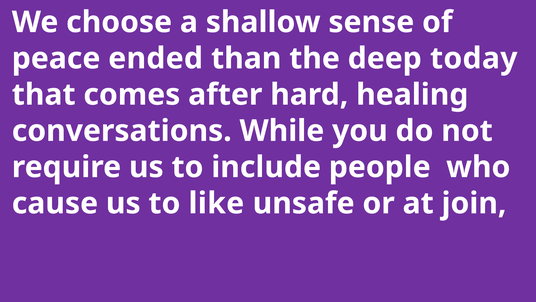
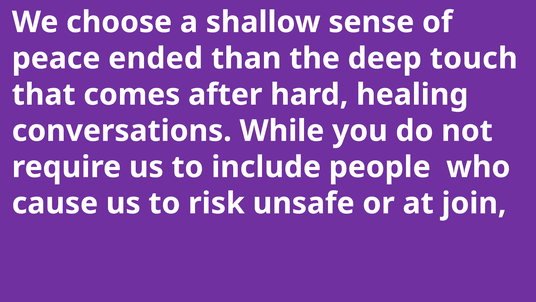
today: today -> touch
like: like -> risk
